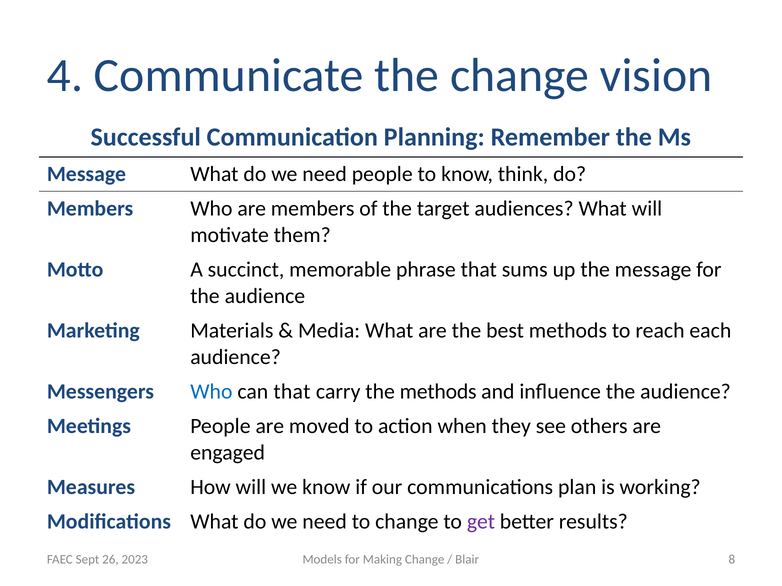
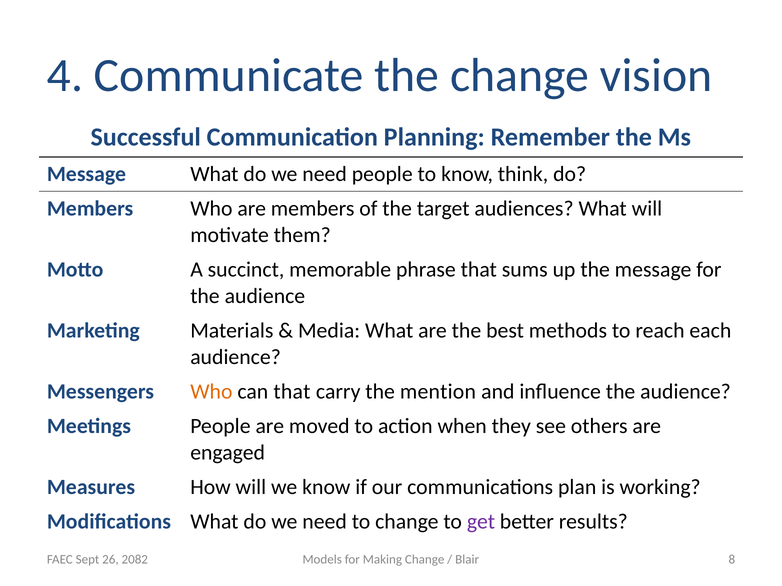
Who at (211, 392) colour: blue -> orange
the methods: methods -> mention
2023: 2023 -> 2082
